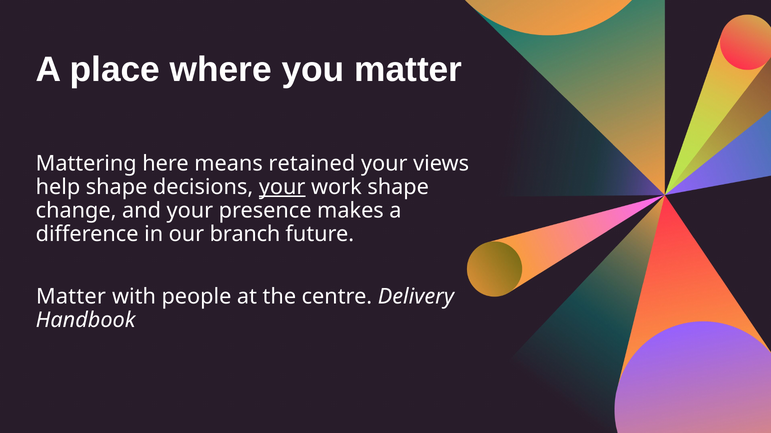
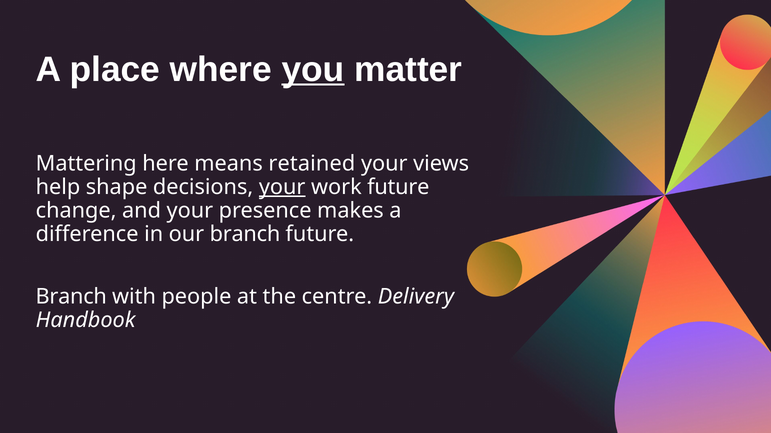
you underline: none -> present
work shape: shape -> future
Matter at (71, 297): Matter -> Branch
